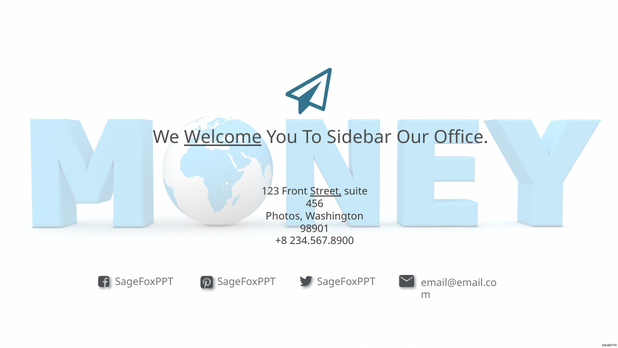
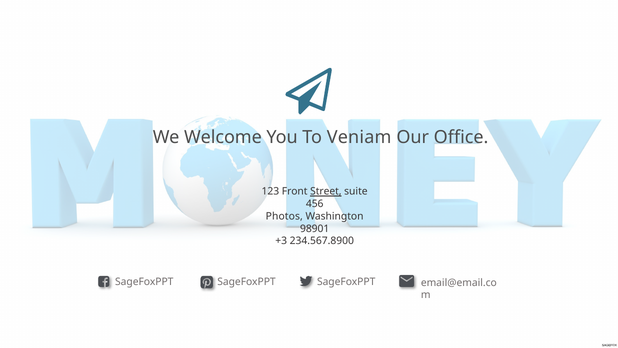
Welcome underline: present -> none
Sidebar: Sidebar -> Veniam
+8: +8 -> +3
